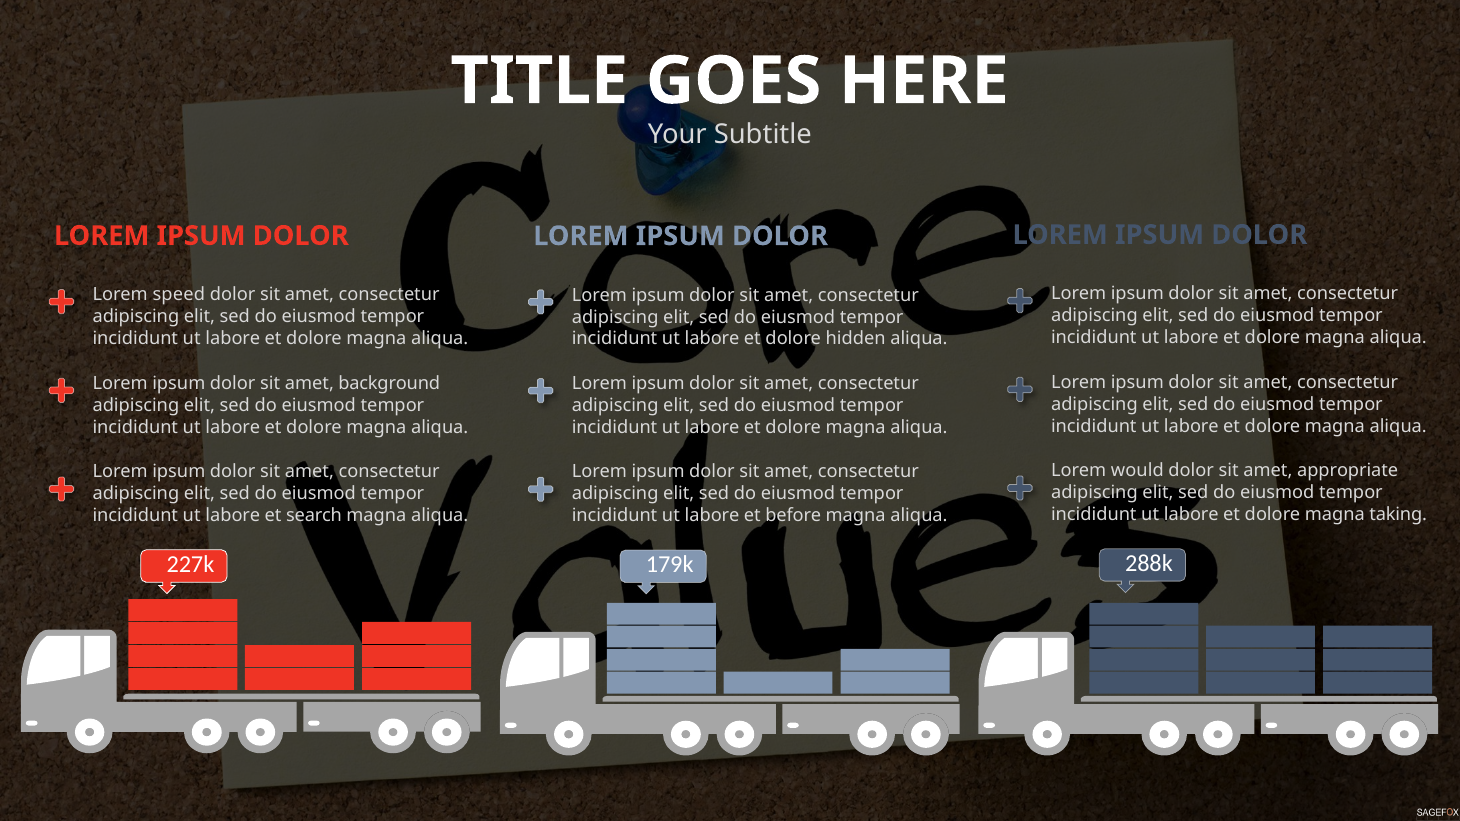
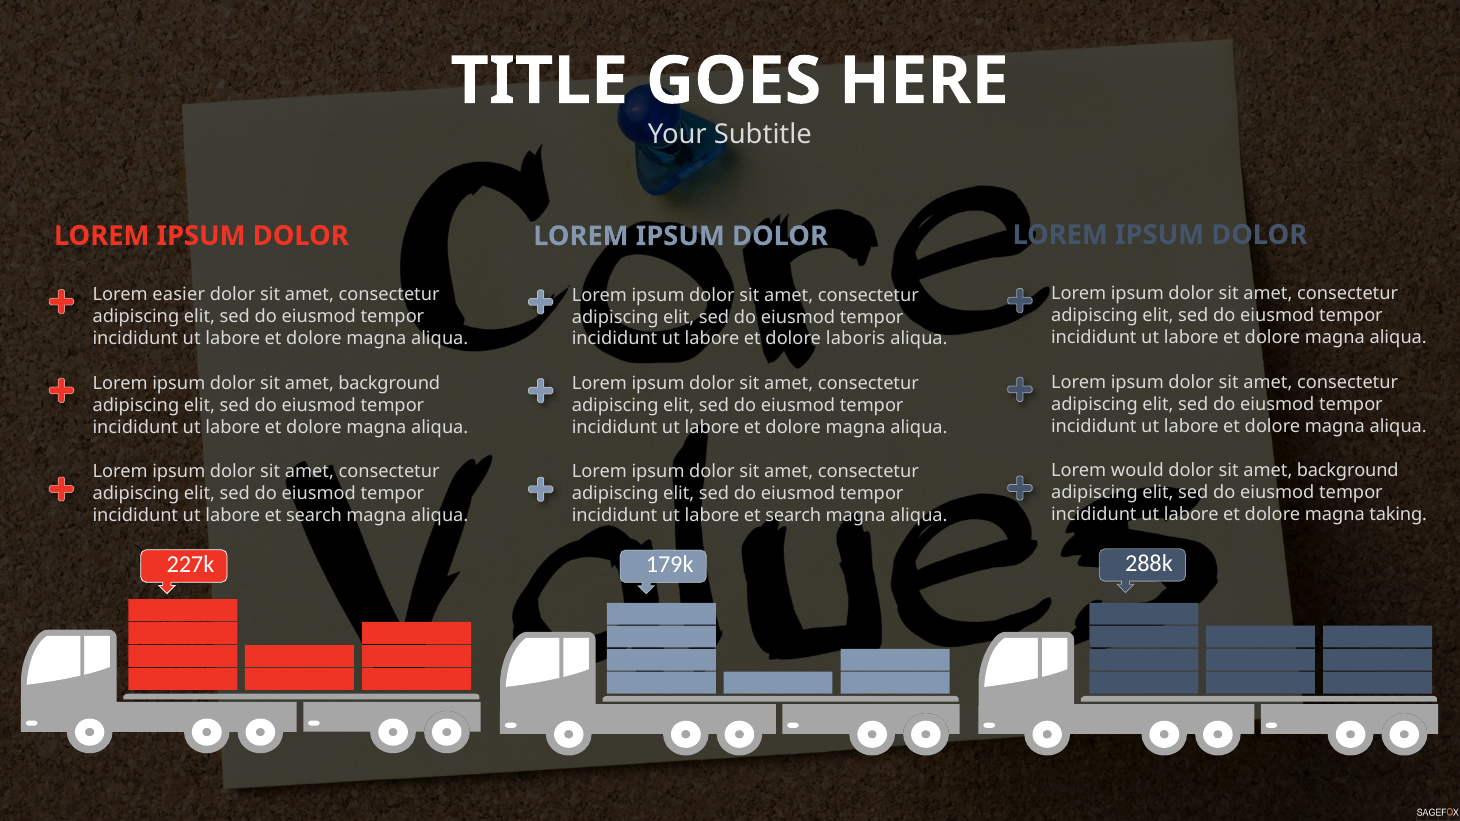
speed: speed -> easier
hidden: hidden -> laboris
appropriate at (1348, 471): appropriate -> background
before at (793, 516): before -> search
